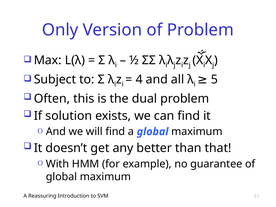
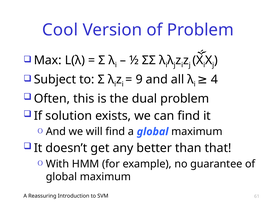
Only: Only -> Cool
4: 4 -> 9
5: 5 -> 4
